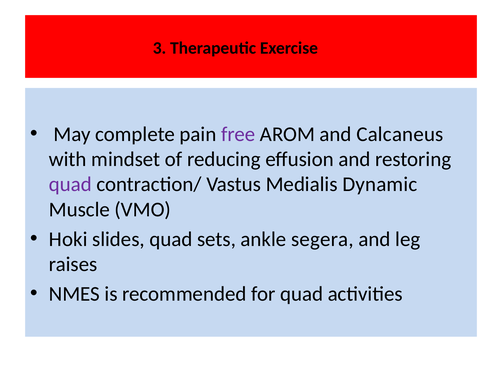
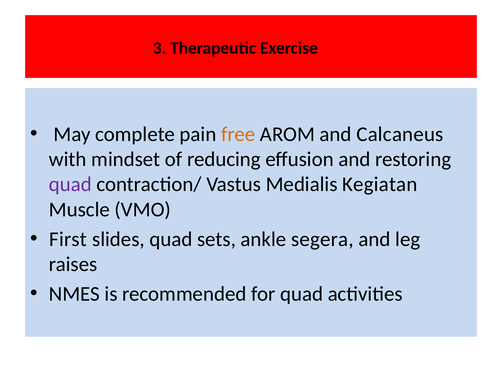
free colour: purple -> orange
Dynamic: Dynamic -> Kegiatan
Hoki: Hoki -> First
